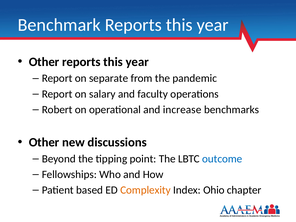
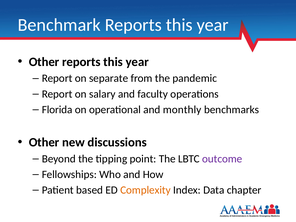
Robert: Robert -> Florida
increase: increase -> monthly
outcome colour: blue -> purple
Ohio: Ohio -> Data
